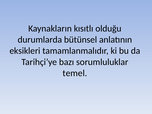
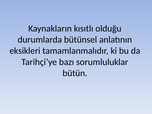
temel: temel -> bütün
